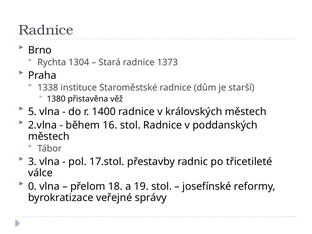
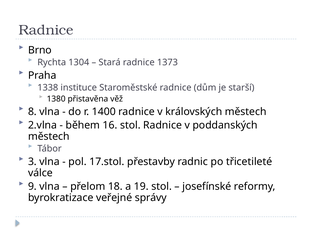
5: 5 -> 8
0: 0 -> 9
